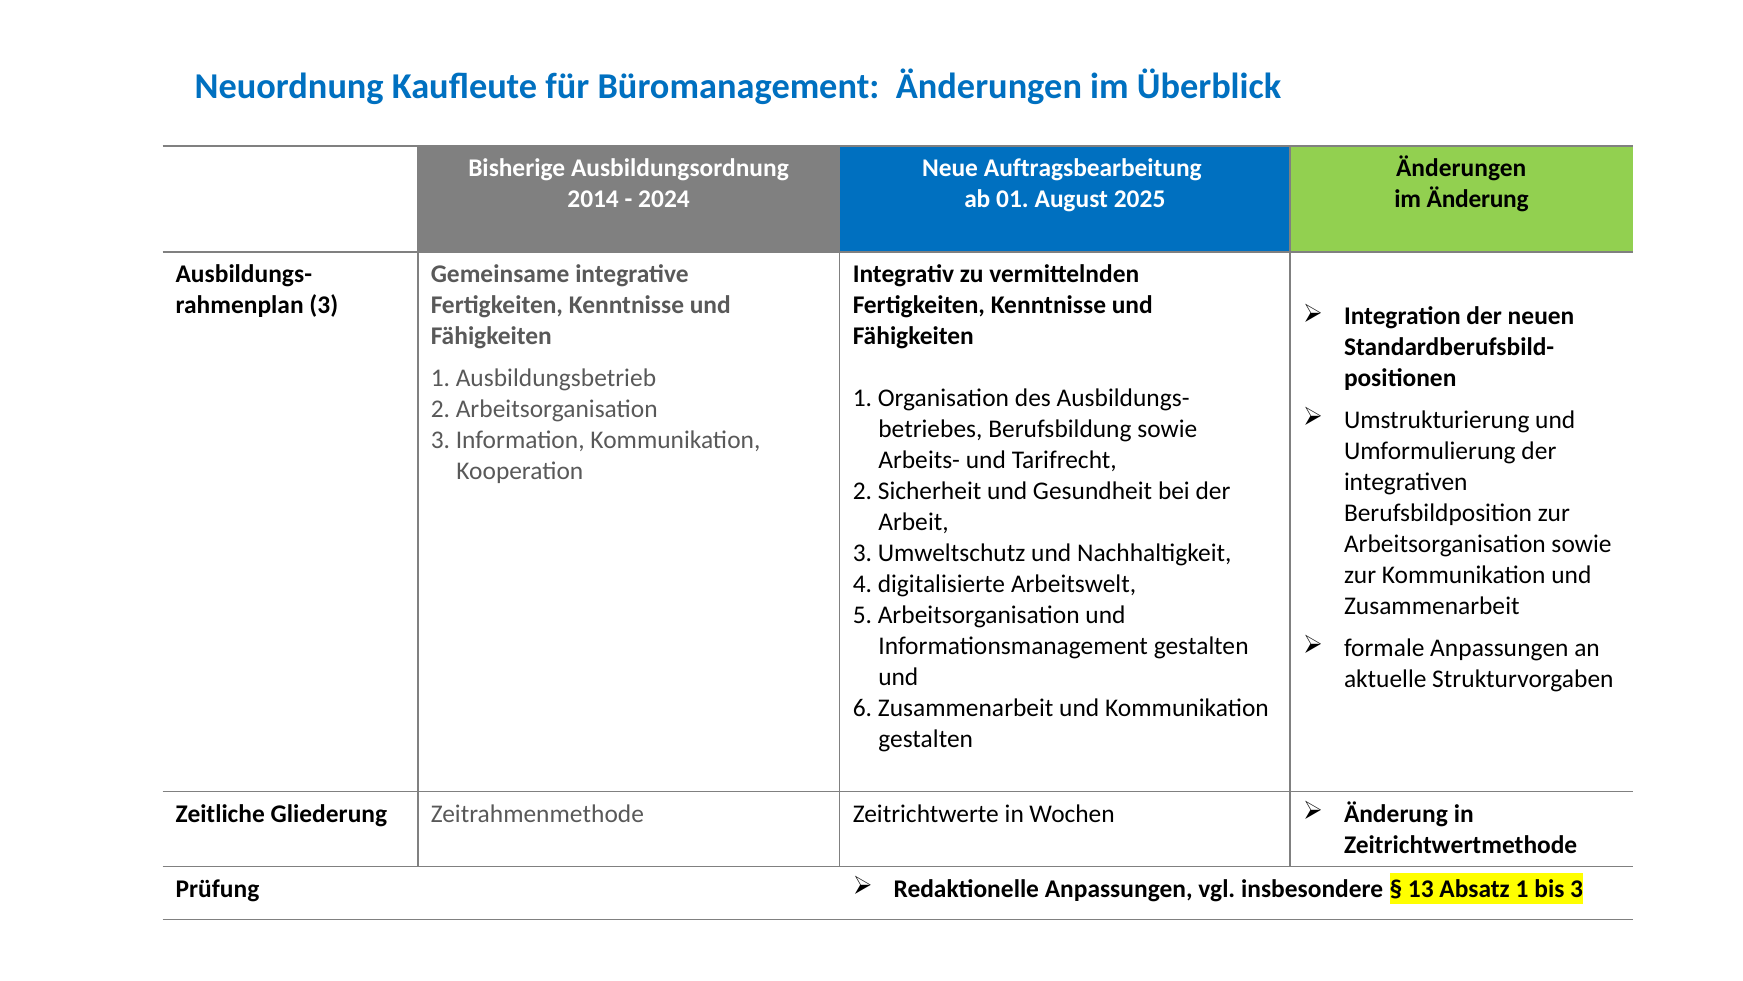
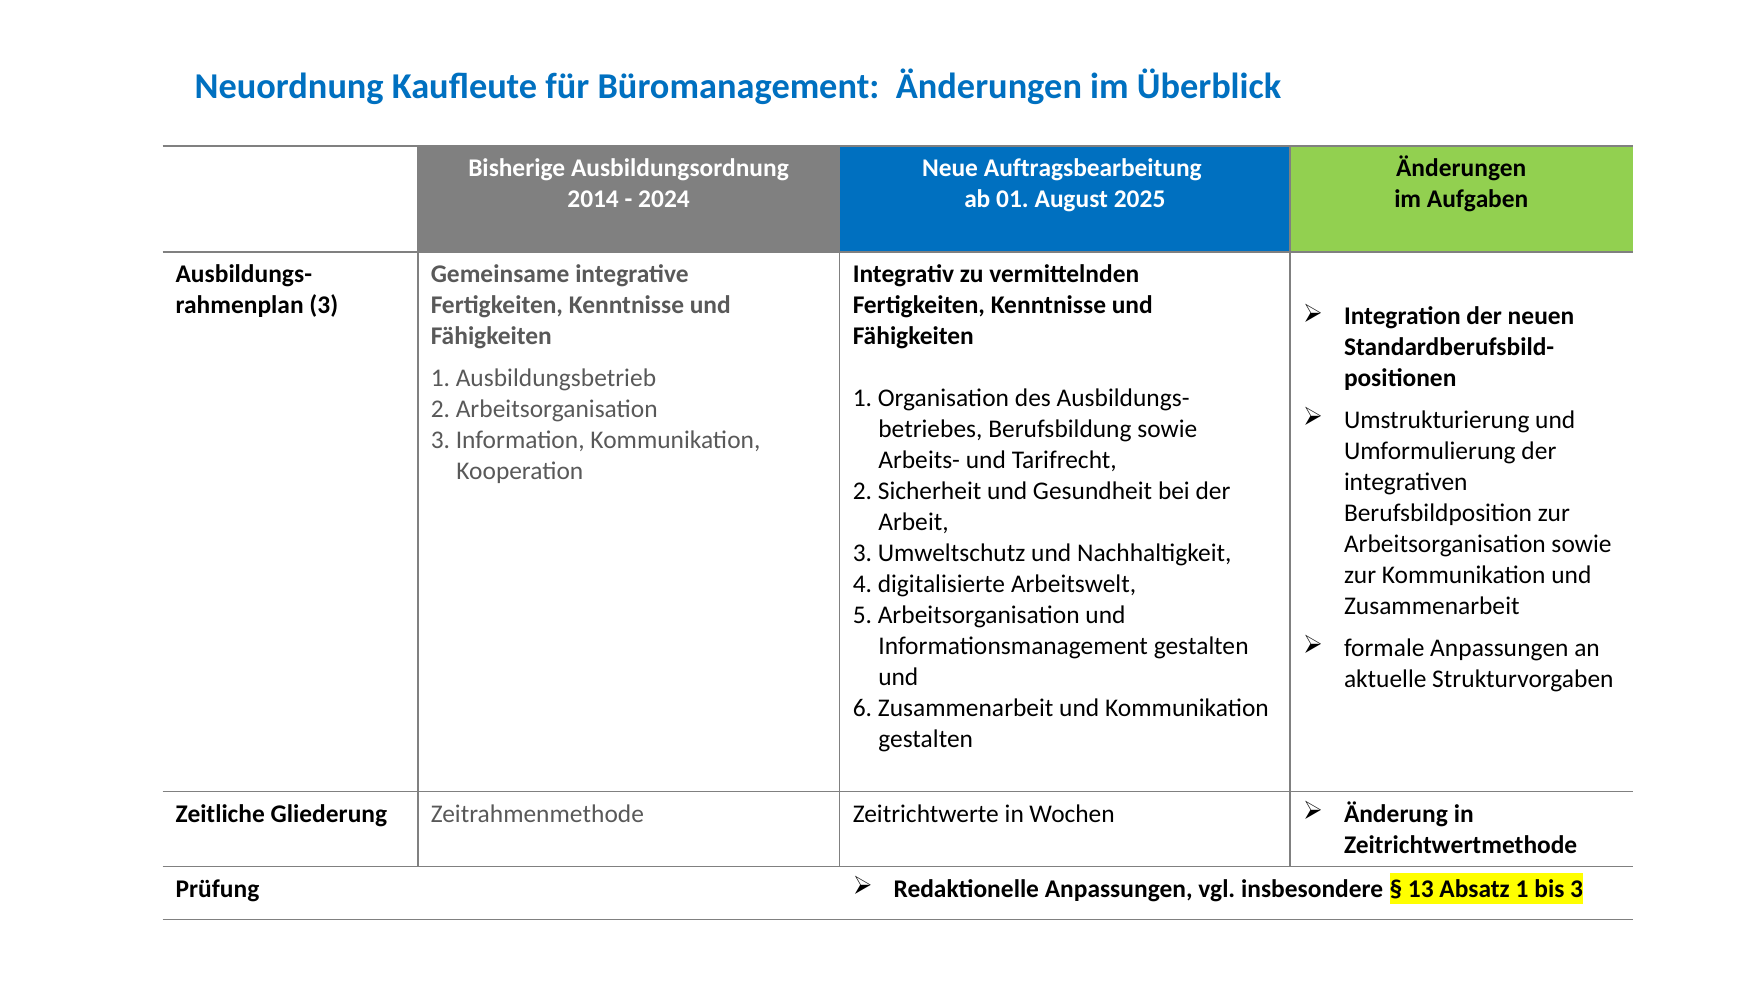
im Änderung: Änderung -> Aufgaben
